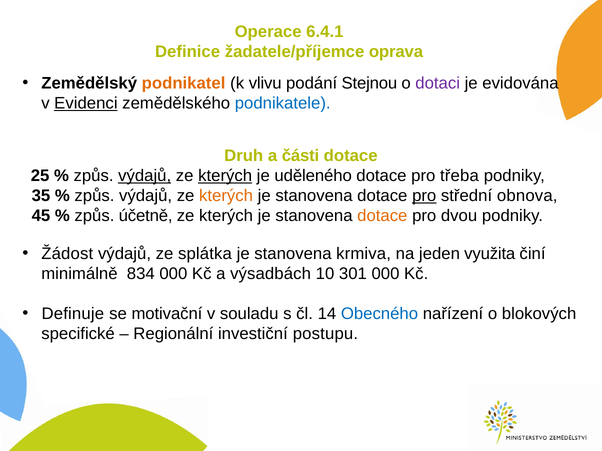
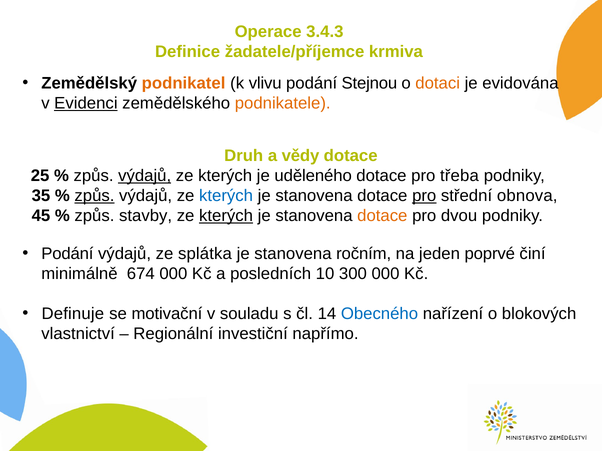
6.4.1: 6.4.1 -> 3.4.3
oprava: oprava -> krmiva
dotaci colour: purple -> orange
podnikatele colour: blue -> orange
části: části -> vědy
kterých at (225, 176) underline: present -> none
způs at (94, 196) underline: none -> present
kterých at (226, 196) colour: orange -> blue
účetně: účetně -> stavby
kterých at (226, 216) underline: none -> present
Žádost at (67, 254): Žádost -> Podání
krmiva: krmiva -> ročním
využita: využita -> poprvé
834: 834 -> 674
výsadbách: výsadbách -> posledních
301: 301 -> 300
specifické: specifické -> vlastnictví
postupu: postupu -> napřímo
